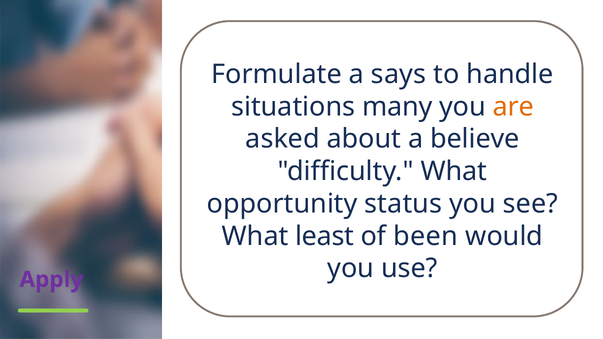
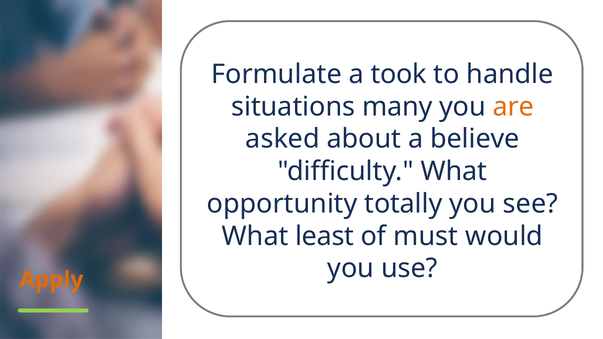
says: says -> took
status: status -> totally
been: been -> must
Apply colour: purple -> orange
